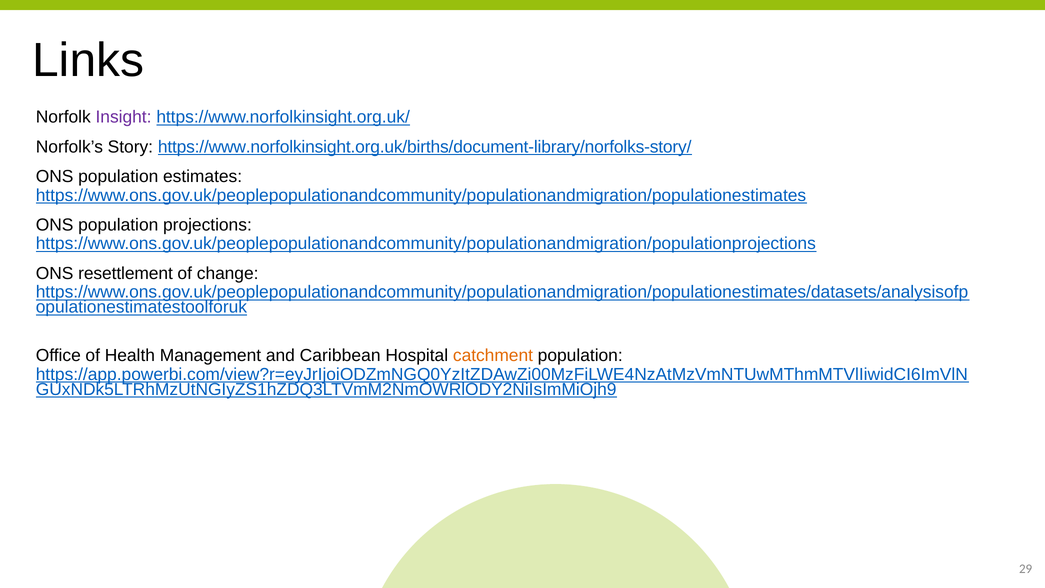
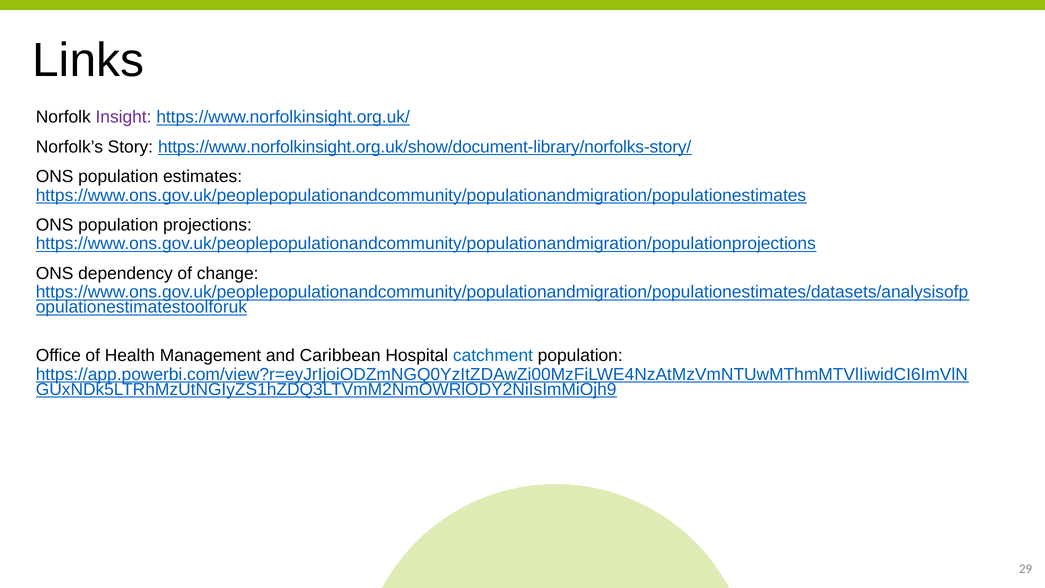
https://www.norfolkinsight.org.uk/births/document-library/norfolks-story/: https://www.norfolkinsight.org.uk/births/document-library/norfolks-story/ -> https://www.norfolkinsight.org.uk/show/document-library/norfolks-story/
resettlement: resettlement -> dependency
catchment colour: orange -> blue
